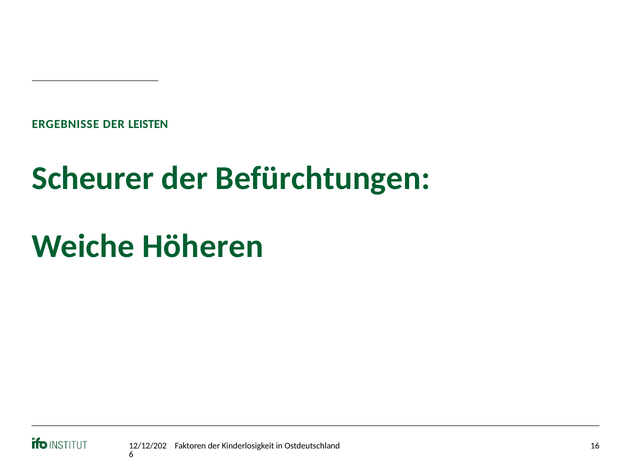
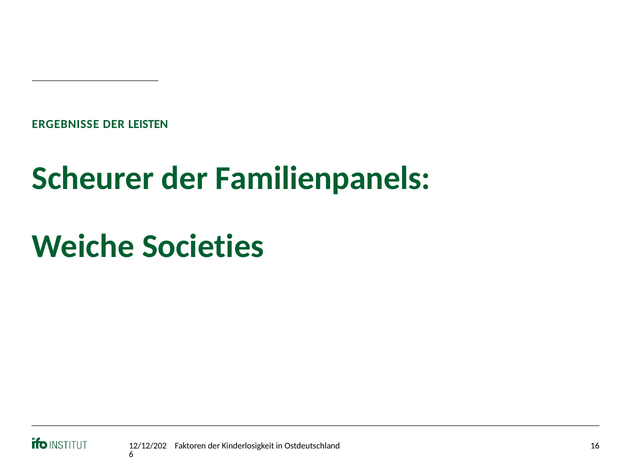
Befürchtungen: Befürchtungen -> Familienpanels
Höheren: Höheren -> Societies
